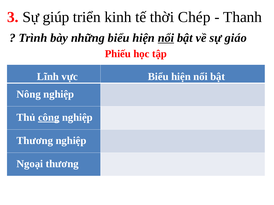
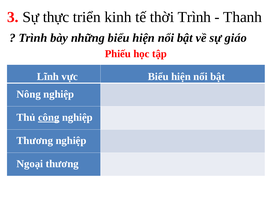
giúp: giúp -> thực
thời Chép: Chép -> Trình
nổi at (166, 38) underline: present -> none
